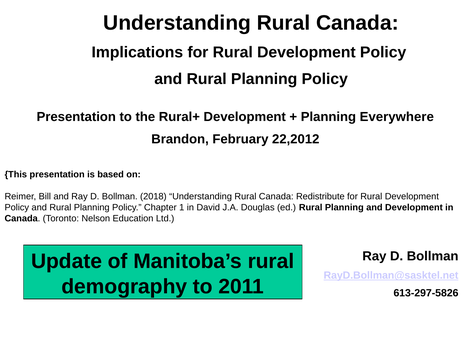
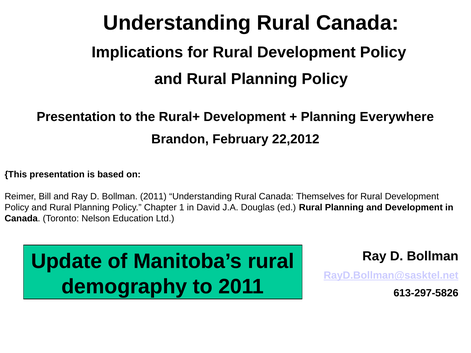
Bollman 2018: 2018 -> 2011
Redistribute: Redistribute -> Themselves
